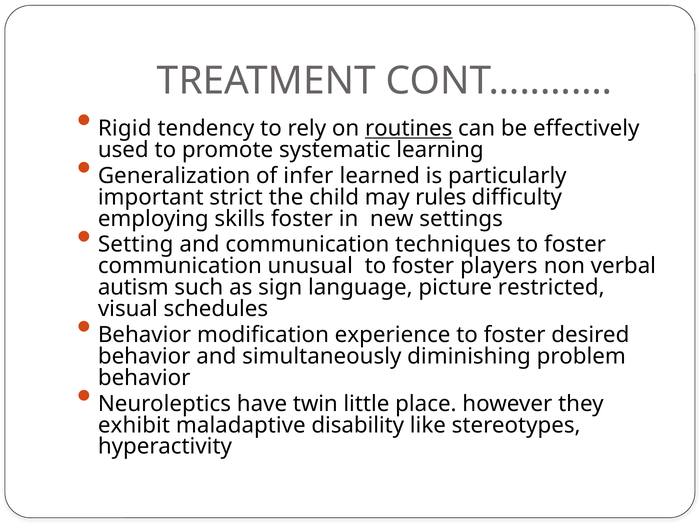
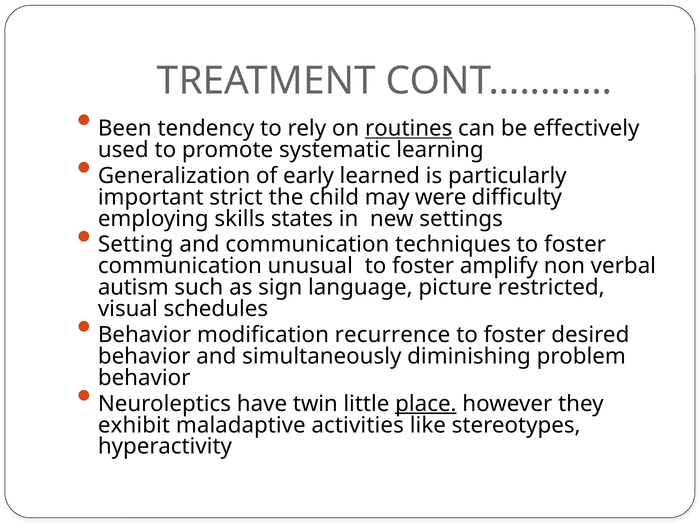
Rigid: Rigid -> Been
infer: infer -> early
rules: rules -> were
skills foster: foster -> states
players: players -> amplify
experience: experience -> recurrence
place underline: none -> present
disability: disability -> activities
